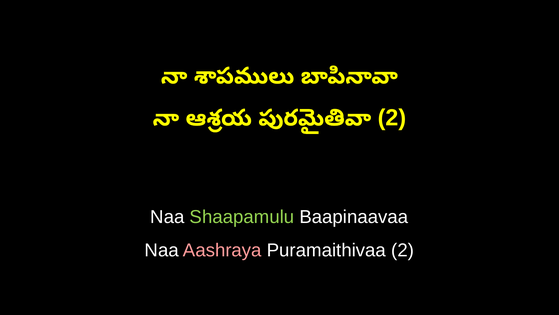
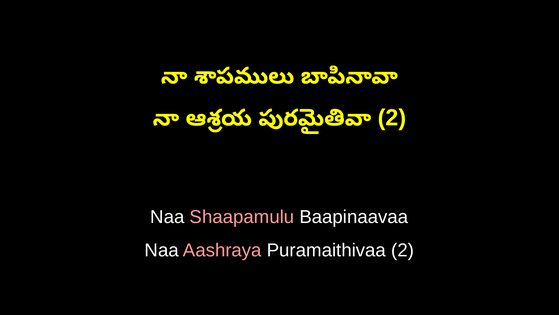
Shaapamulu colour: light green -> pink
